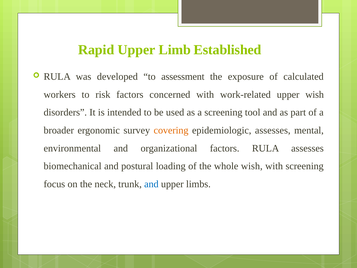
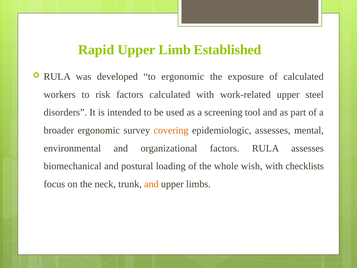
to assessment: assessment -> ergonomic
factors concerned: concerned -> calculated
upper wish: wish -> steel
with screening: screening -> checklists
and at (151, 184) colour: blue -> orange
